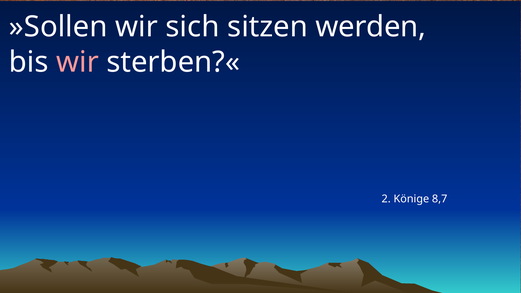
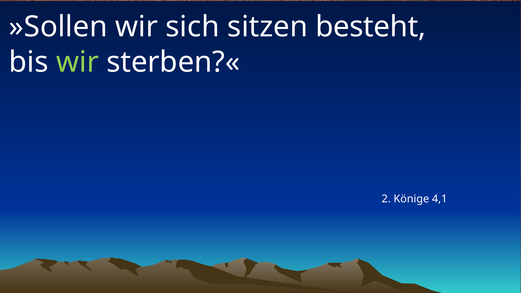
werden: werden -> besteht
wir at (78, 62) colour: pink -> light green
8,7: 8,7 -> 4,1
